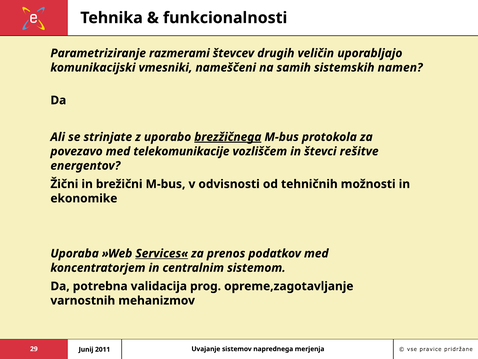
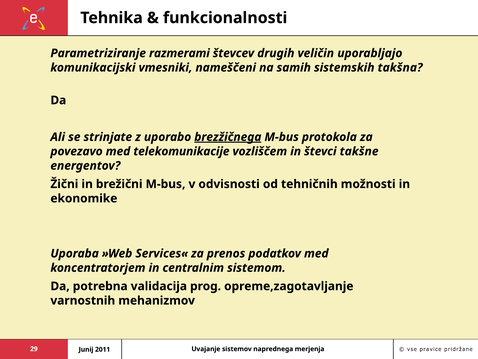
namen: namen -> takšna
rešitve: rešitve -> takšne
Services« underline: present -> none
